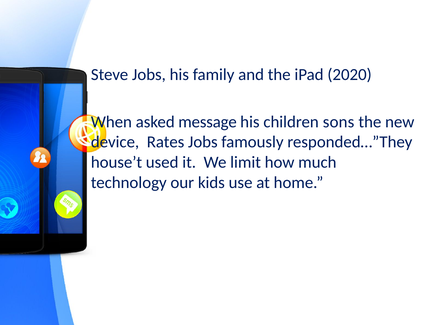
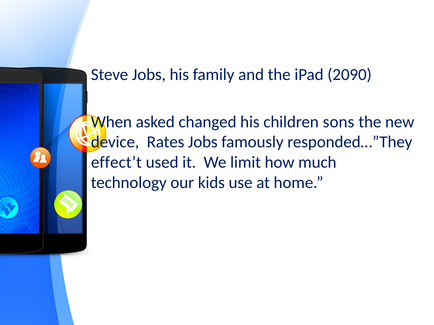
2020: 2020 -> 2090
message: message -> changed
house’t: house’t -> effect’t
